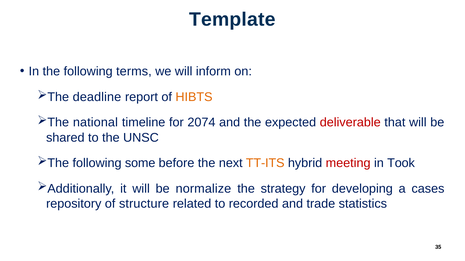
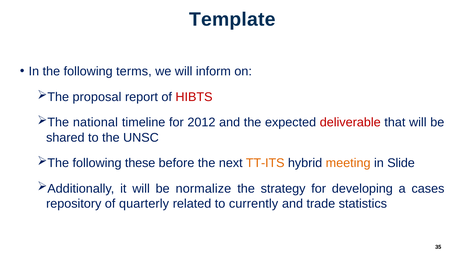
deadline: deadline -> proposal
HIBTS colour: orange -> red
2074: 2074 -> 2012
some: some -> these
meeting colour: red -> orange
Took: Took -> Slide
structure: structure -> quarterly
recorded: recorded -> currently
